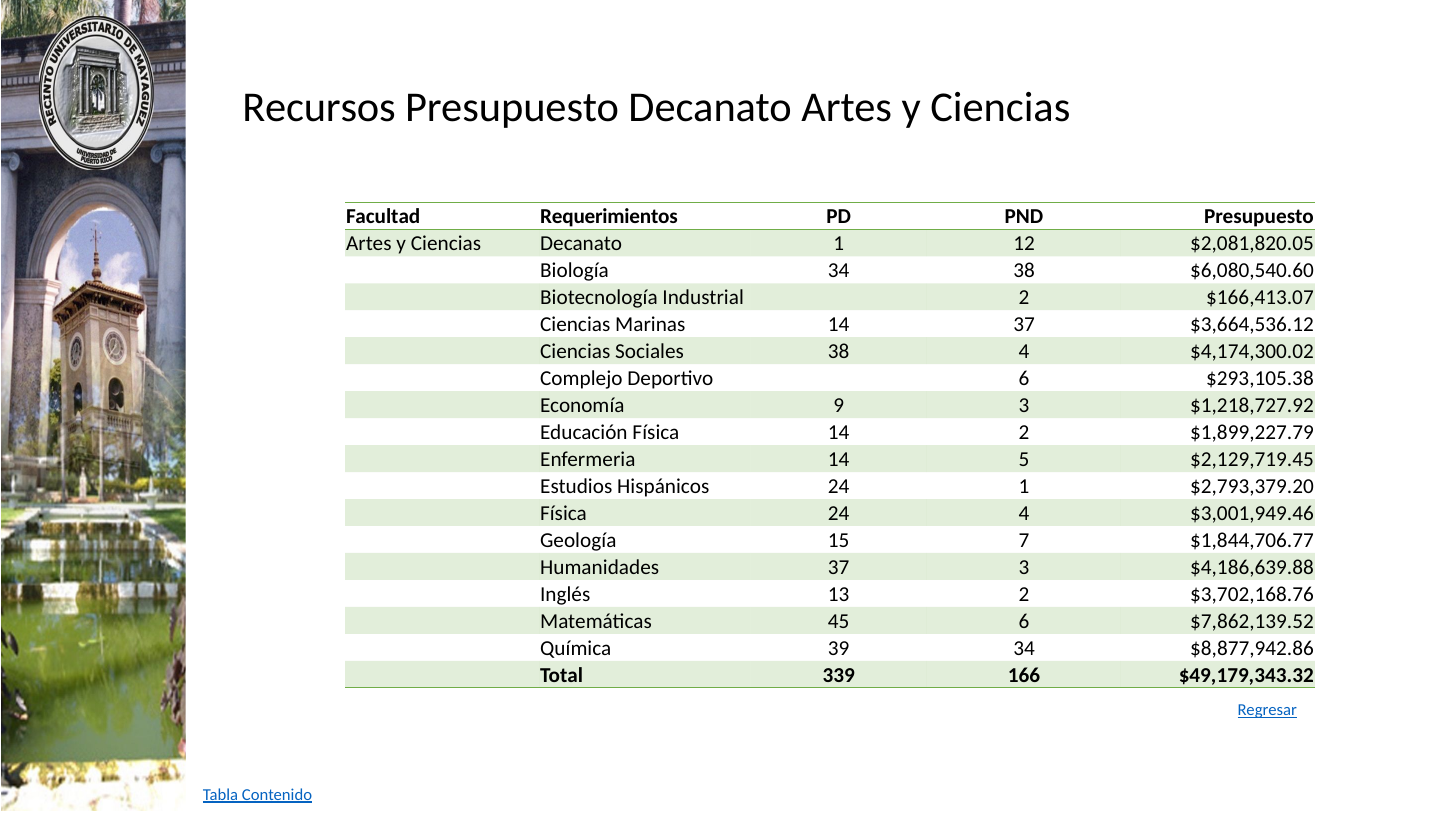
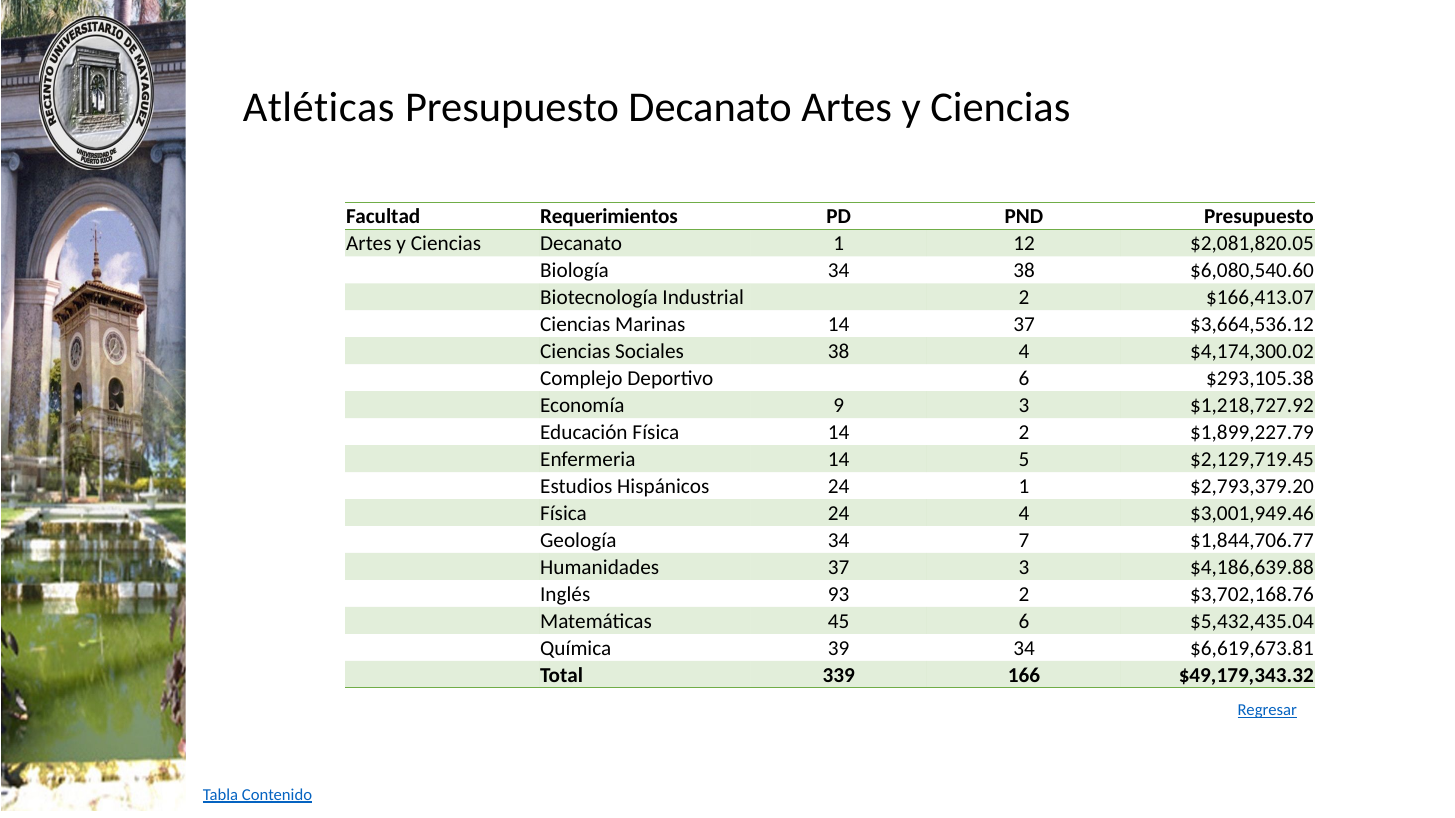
Recursos: Recursos -> Atléticas
Geología 15: 15 -> 34
13: 13 -> 93
$7,862,139.52: $7,862,139.52 -> $5,432,435.04
$8,877,942.86: $8,877,942.86 -> $6,619,673.81
